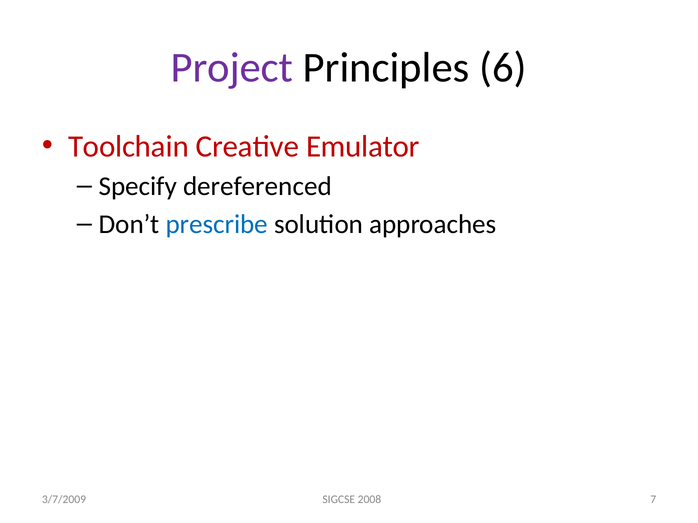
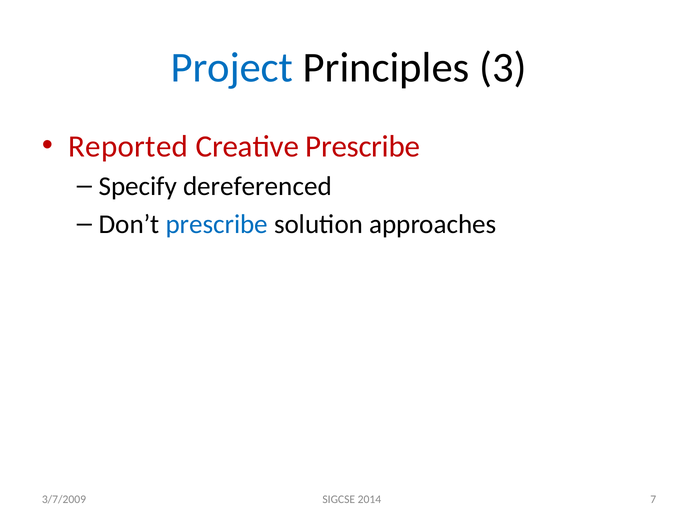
Project colour: purple -> blue
6: 6 -> 3
Toolchain: Toolchain -> Reported
Creative Emulator: Emulator -> Prescribe
2008: 2008 -> 2014
